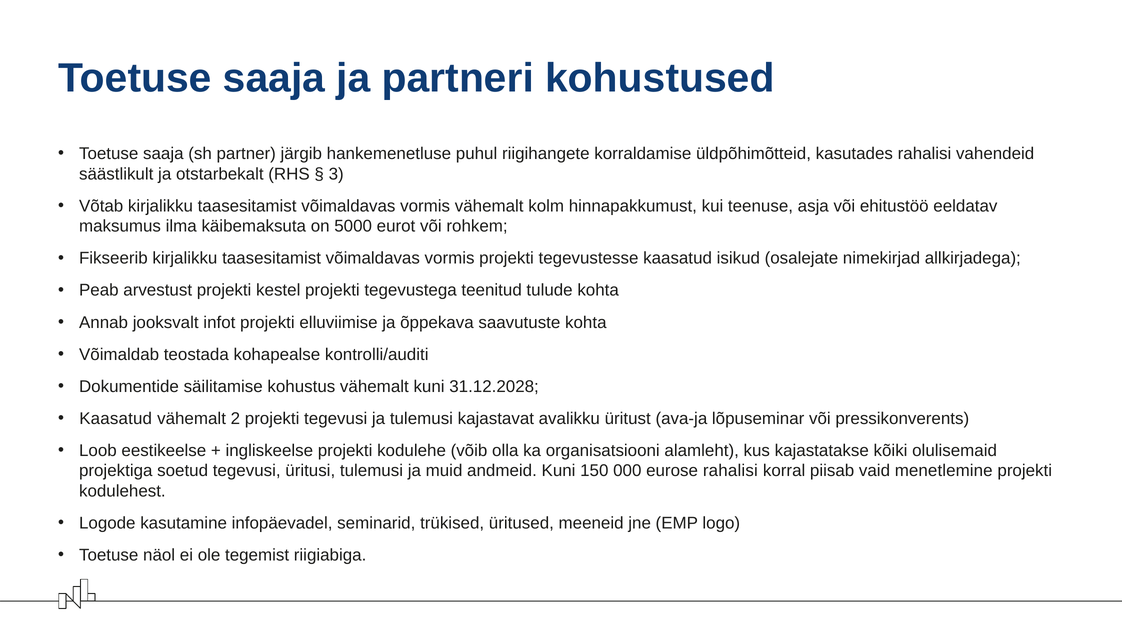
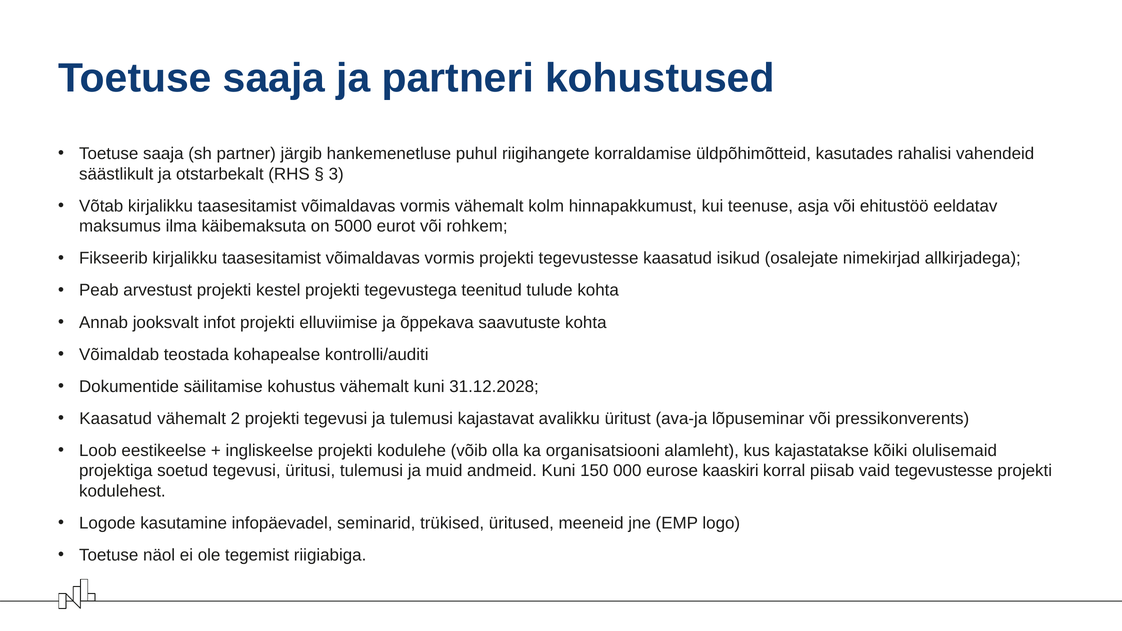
eurose rahalisi: rahalisi -> kaaskiri
vaid menetlemine: menetlemine -> tegevustesse
